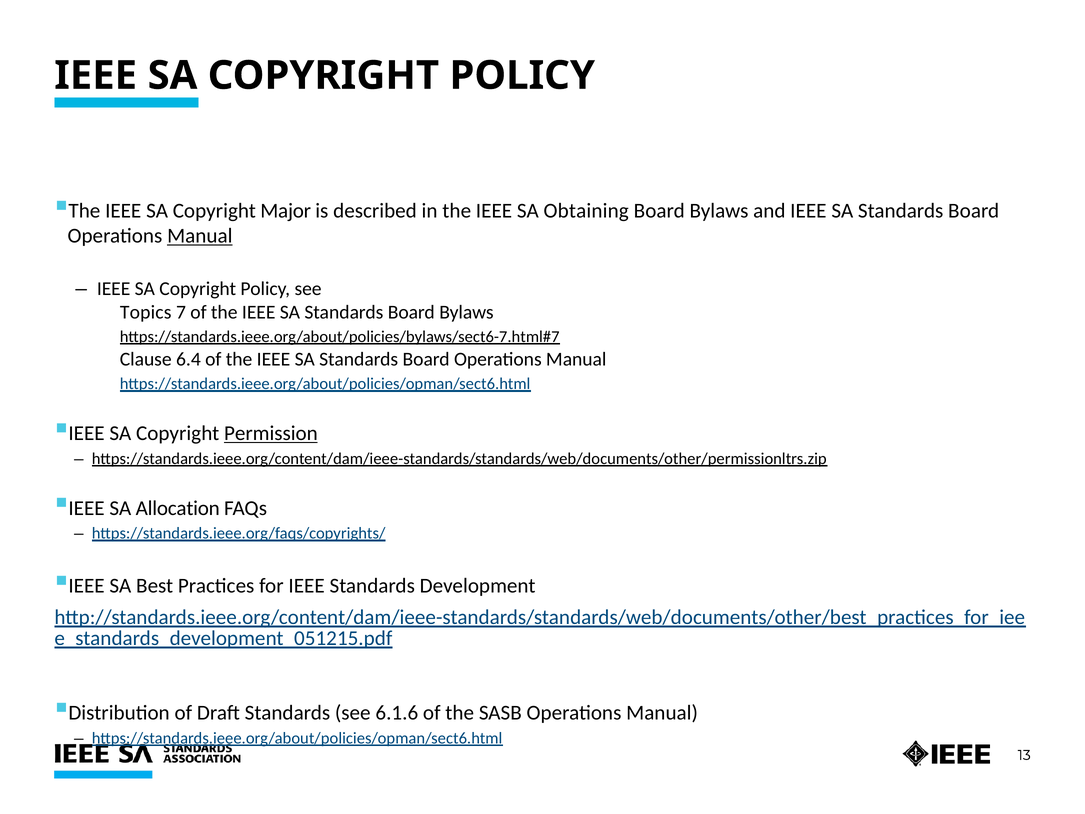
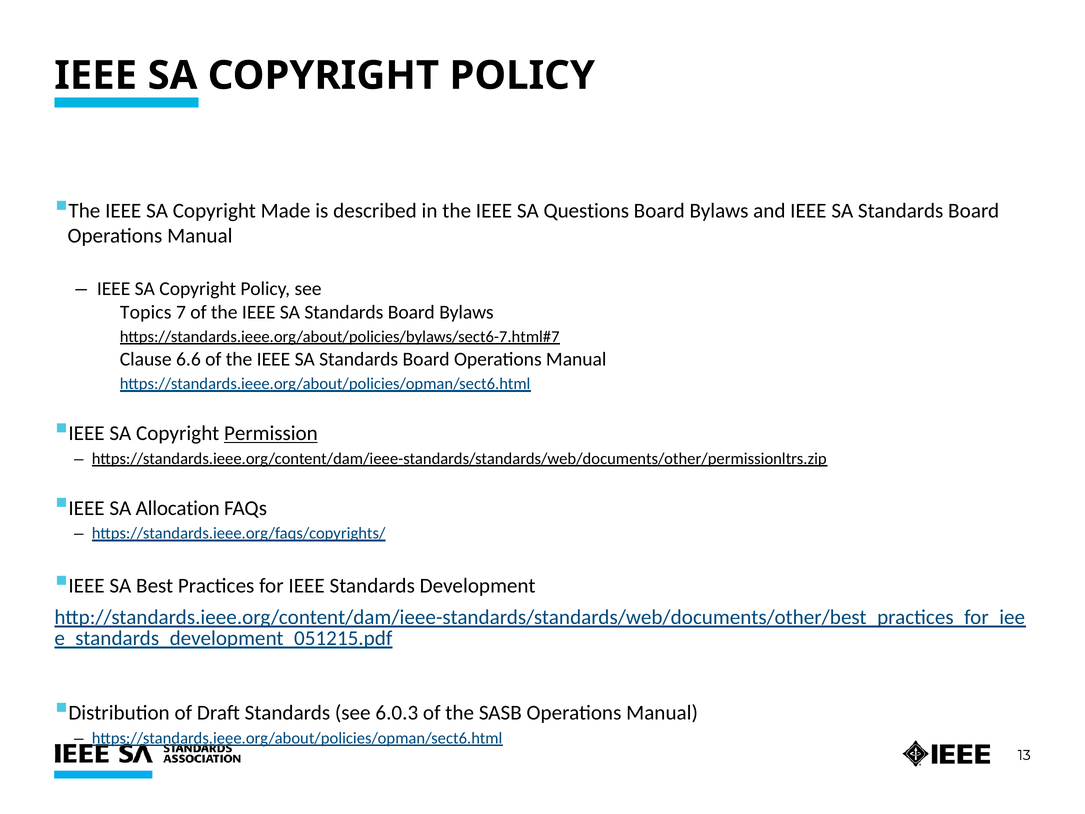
Major: Major -> Made
Obtaining: Obtaining -> Questions
Manual at (200, 236) underline: present -> none
6.4: 6.4 -> 6.6
6.1.6: 6.1.6 -> 6.0.3
